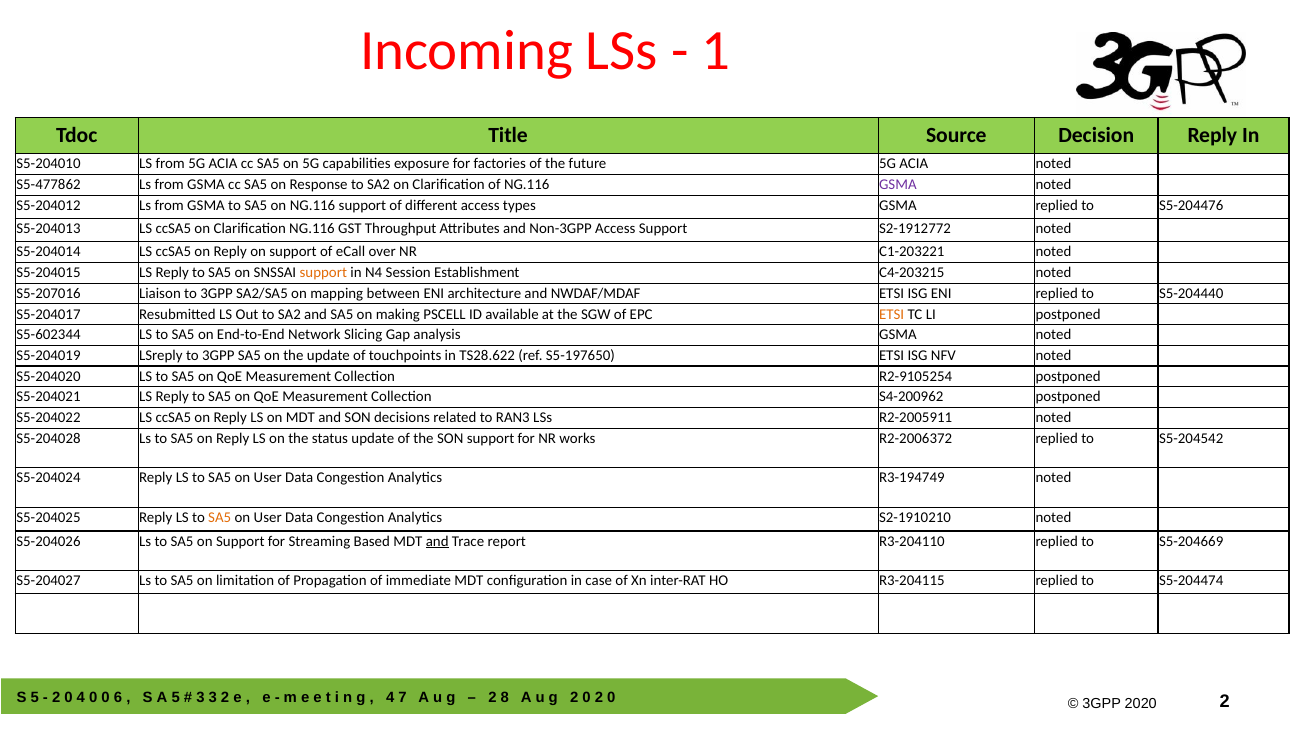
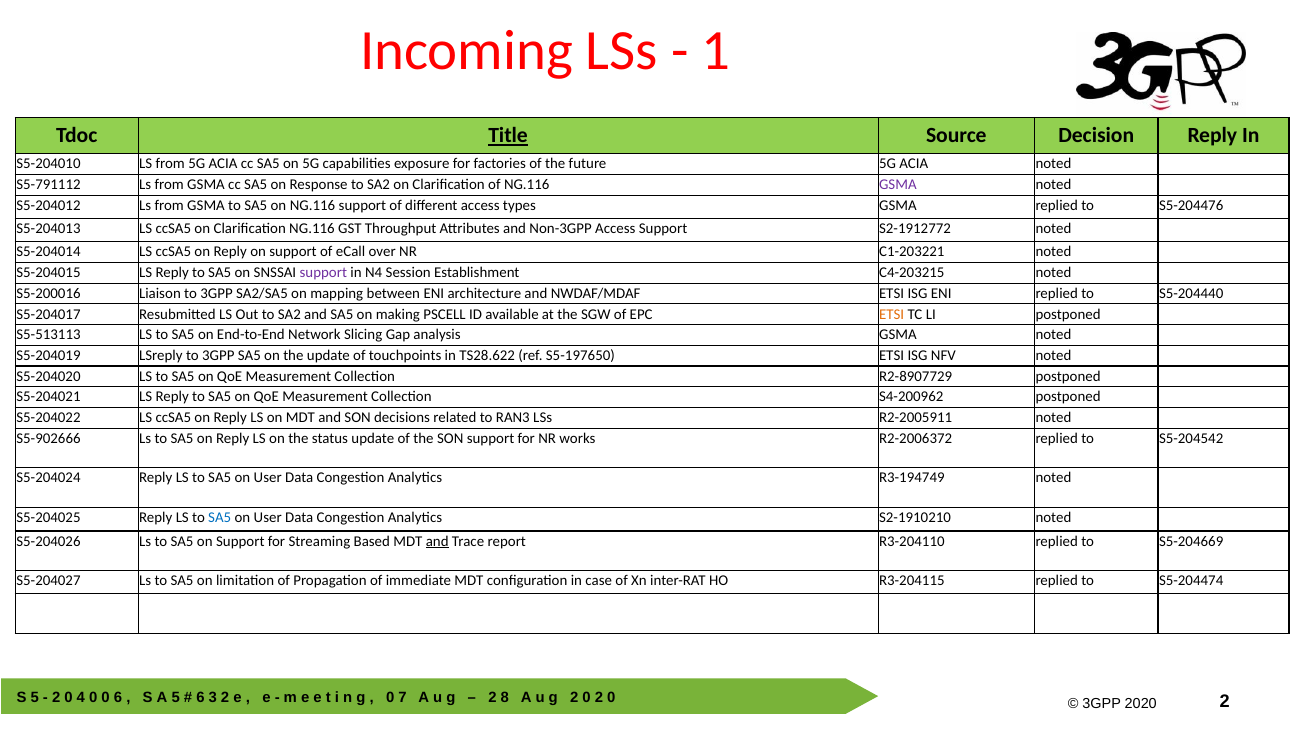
Title underline: none -> present
S5-477862: S5-477862 -> S5-791112
support at (323, 273) colour: orange -> purple
S5-207016: S5-207016 -> S5-200016
S5-602344: S5-602344 -> S5-513113
R2-9105254: R2-9105254 -> R2-8907729
S5-204028: S5-204028 -> S5-902666
SA5 at (220, 518) colour: orange -> blue
3 at (200, 698): 3 -> 6
4 at (390, 698): 4 -> 0
